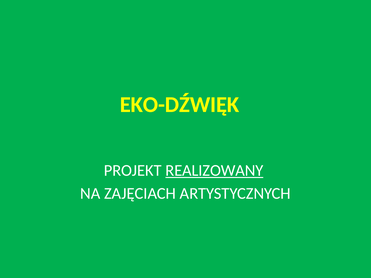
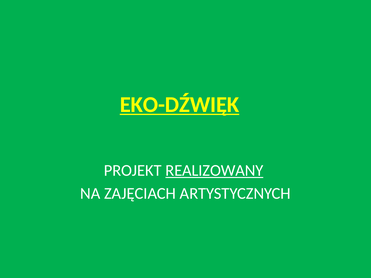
EKO-DŹWIĘK underline: none -> present
